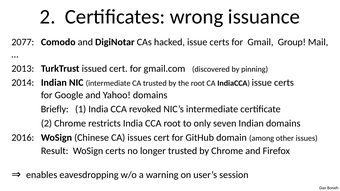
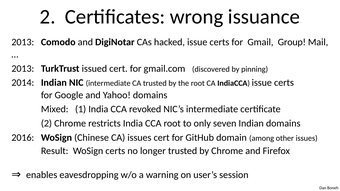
2077 at (23, 42): 2077 -> 2013
Briefly: Briefly -> Mixed
